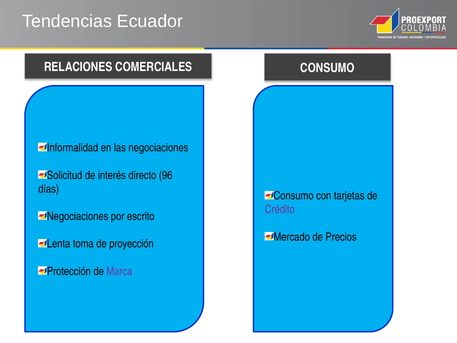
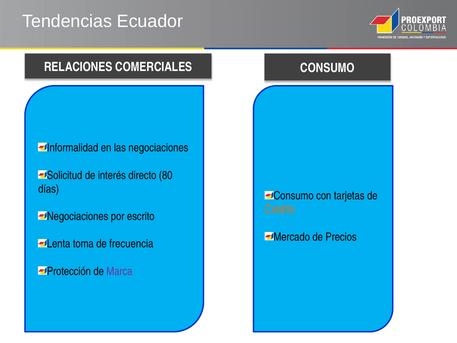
96: 96 -> 80
Crédito colour: purple -> orange
proyección: proyección -> frecuencia
